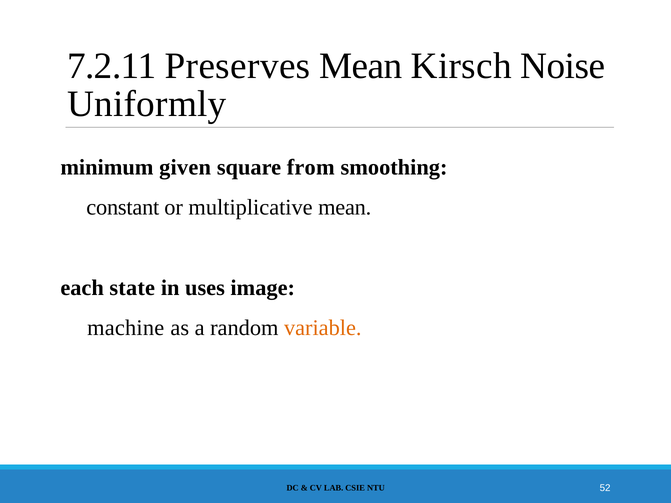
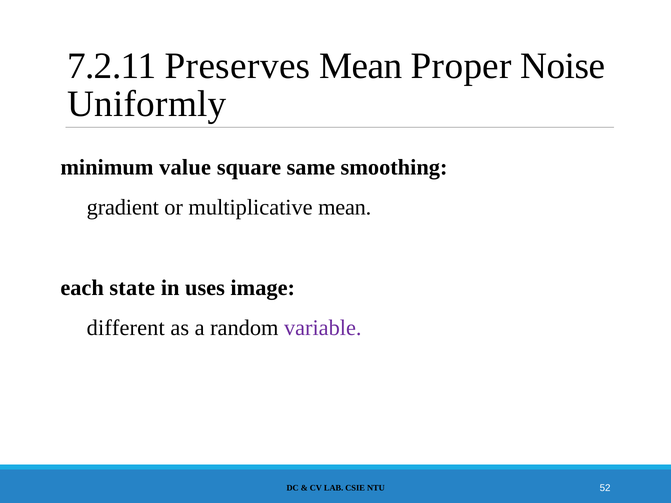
Kirsch: Kirsch -> Proper
given: given -> value
from: from -> same
constant: constant -> gradient
machine: machine -> different
variable colour: orange -> purple
